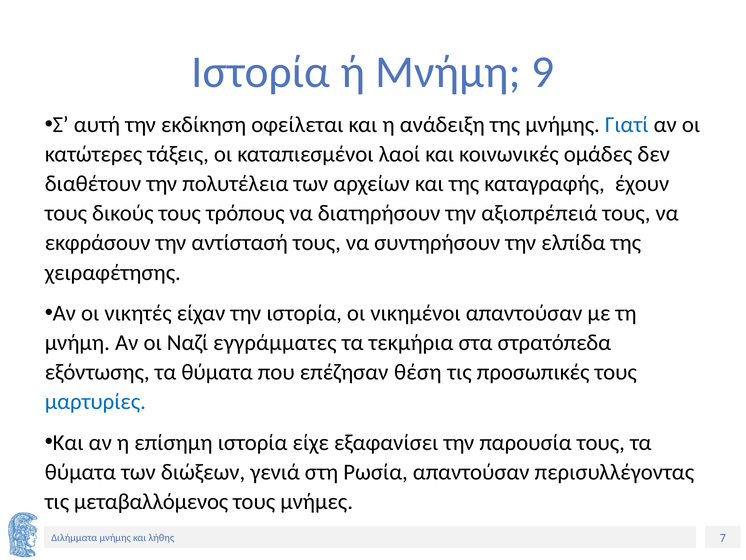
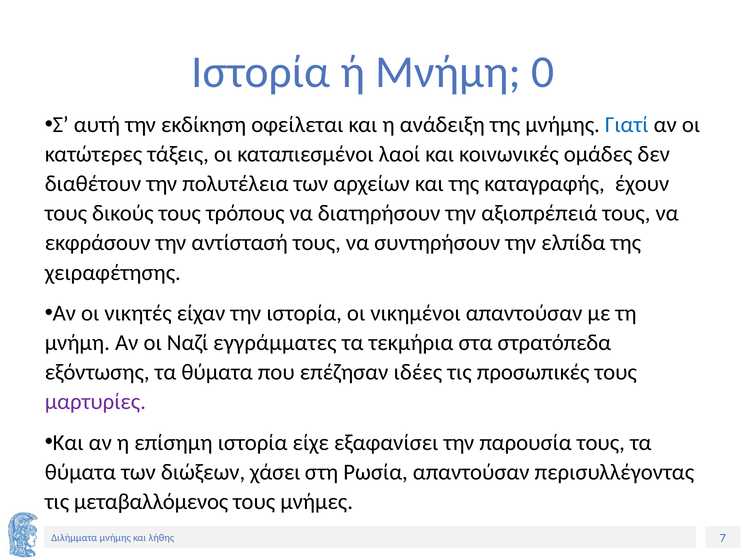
9: 9 -> 0
θέση: θέση -> ιδέες
μαρτυρίες colour: blue -> purple
γενιά: γενιά -> χάσει
